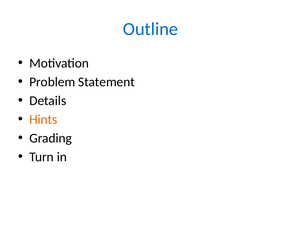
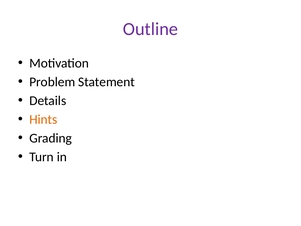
Outline colour: blue -> purple
